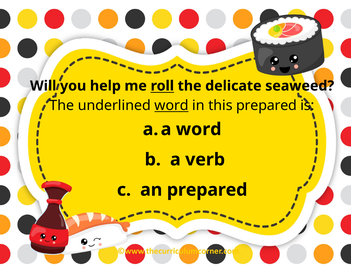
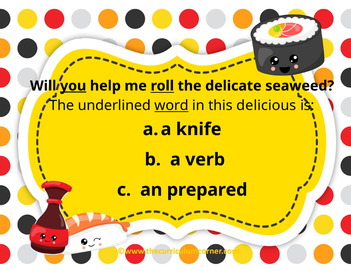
you underline: none -> present
this prepared: prepared -> delicious
word at (199, 129): word -> knife
